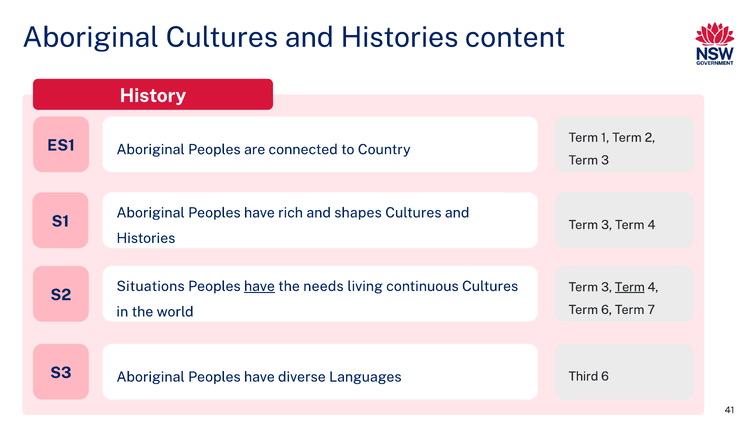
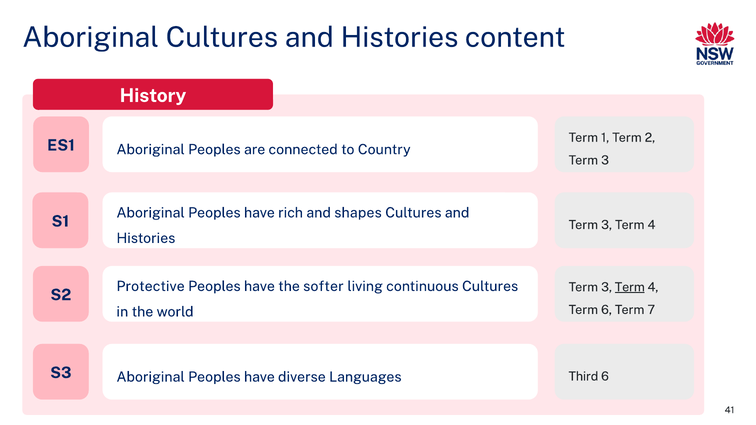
Situations: Situations -> Protective
have at (259, 286) underline: present -> none
needs: needs -> softer
